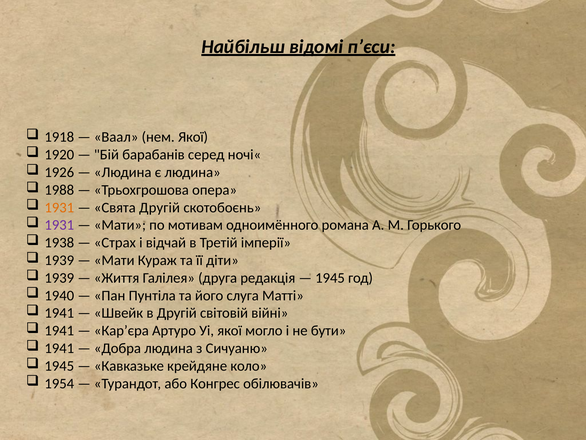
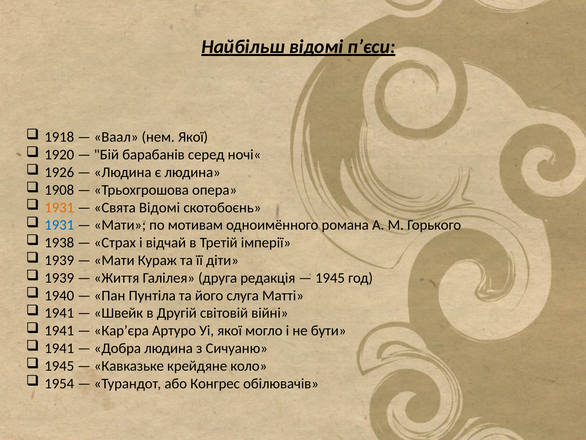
1988: 1988 -> 1908
Свята Другій: Другій -> Відомі
1931 at (59, 225) colour: purple -> blue
